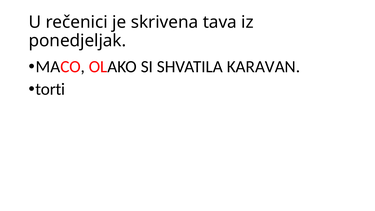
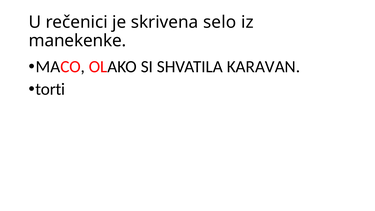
tava: tava -> selo
ponedjeljak: ponedjeljak -> manekenke
